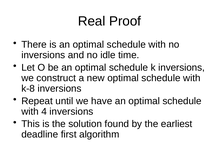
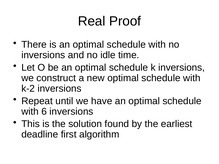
k-8: k-8 -> k-2
4: 4 -> 6
